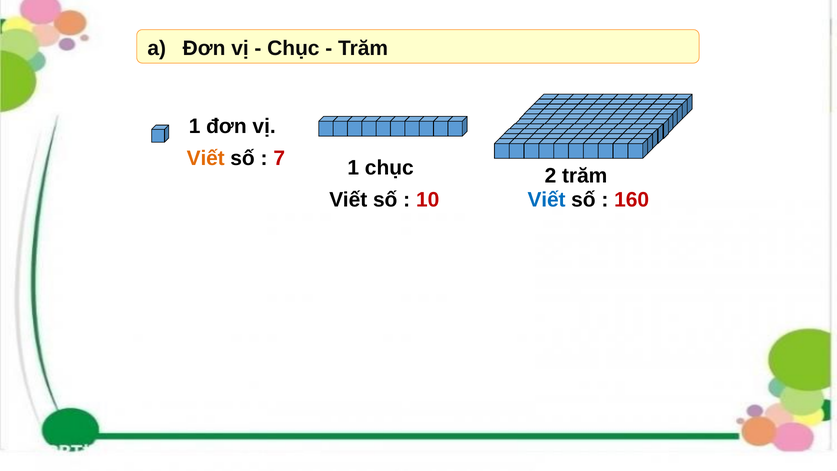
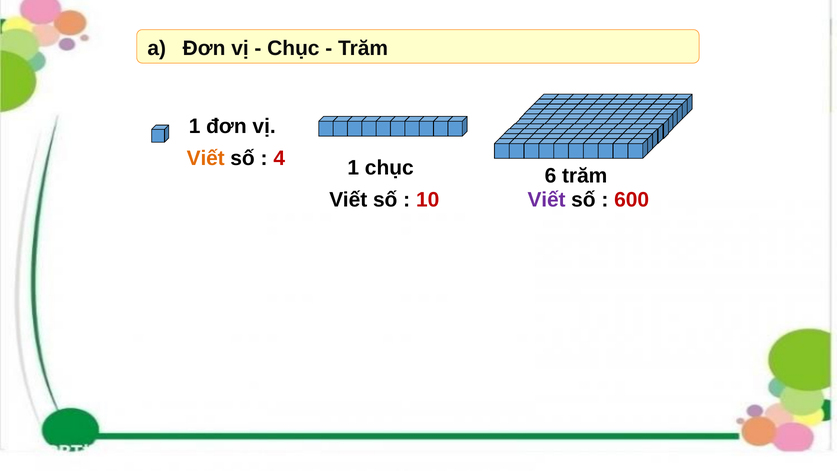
7: 7 -> 4
2: 2 -> 6
Viết at (547, 200) colour: blue -> purple
160: 160 -> 600
